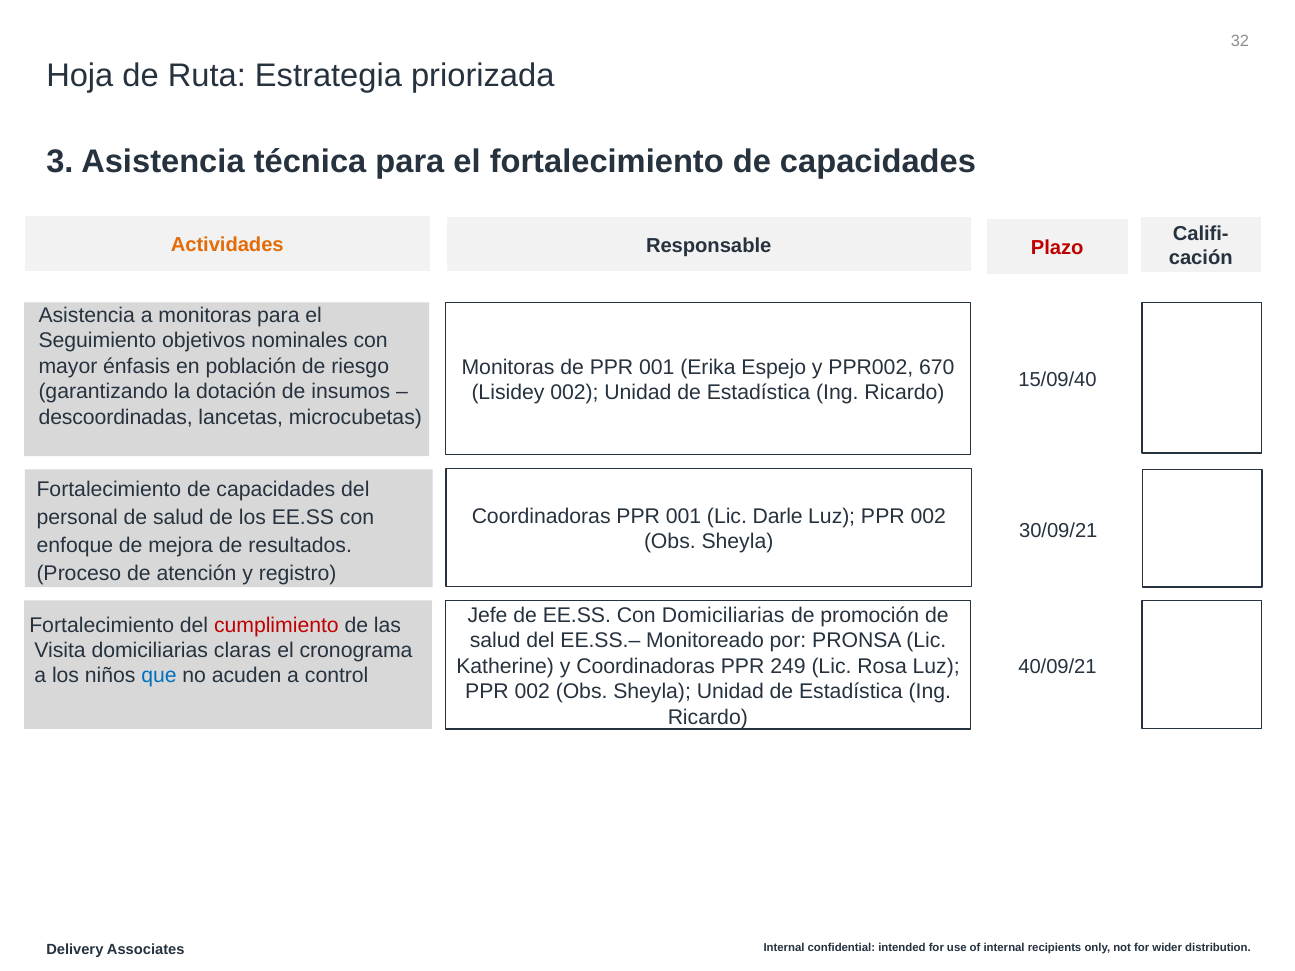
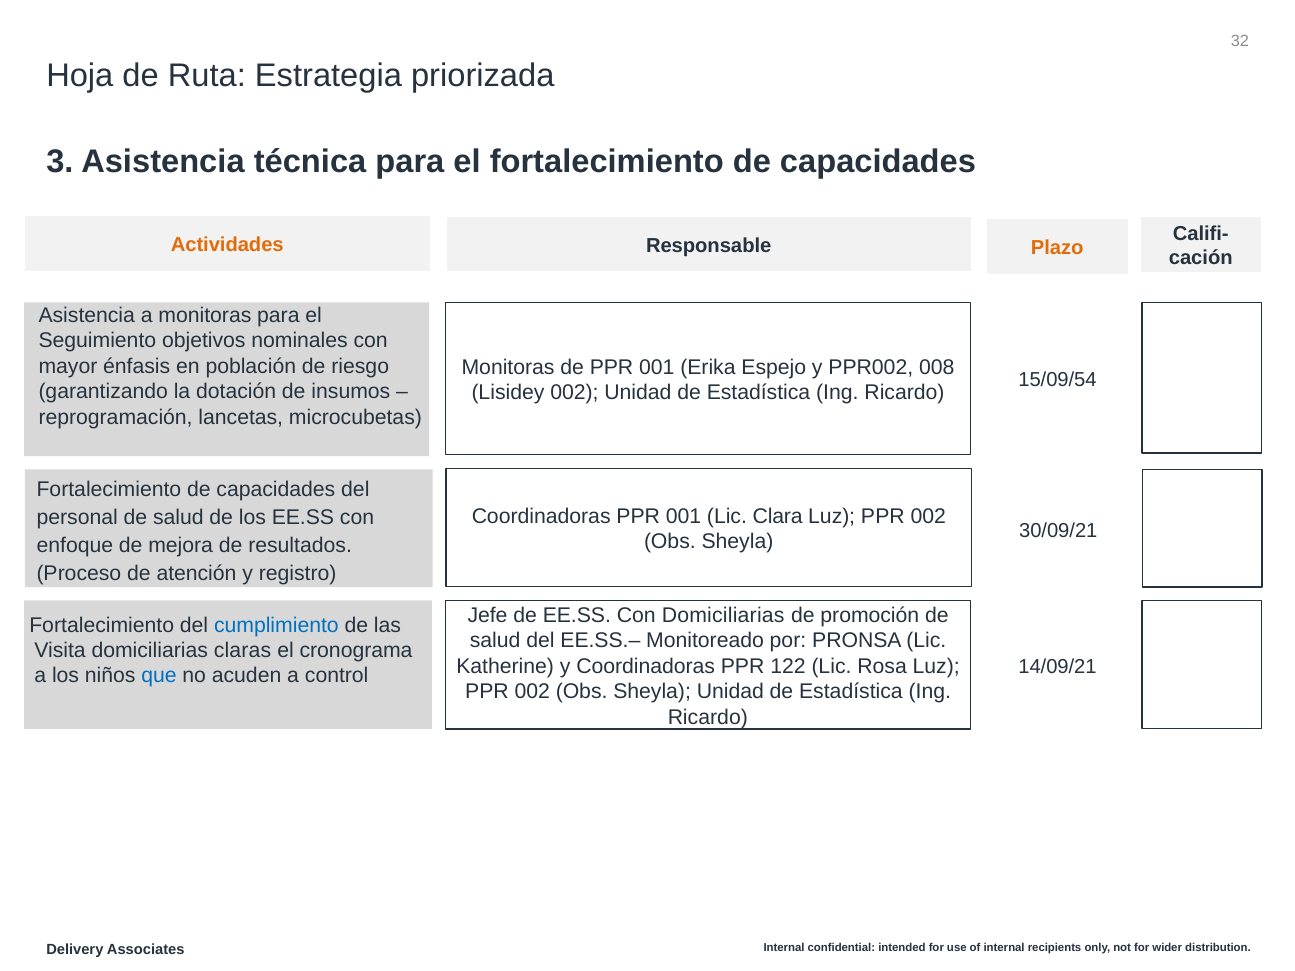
Plazo colour: red -> orange
670: 670 -> 008
15/09/40: 15/09/40 -> 15/09/54
descoordinadas: descoordinadas -> reprogramación
Darle: Darle -> Clara
cumplimiento colour: red -> blue
249: 249 -> 122
40/09/21: 40/09/21 -> 14/09/21
